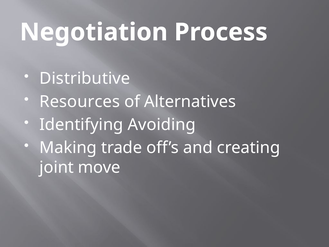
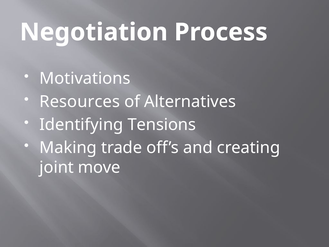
Distributive: Distributive -> Motivations
Avoiding: Avoiding -> Tensions
